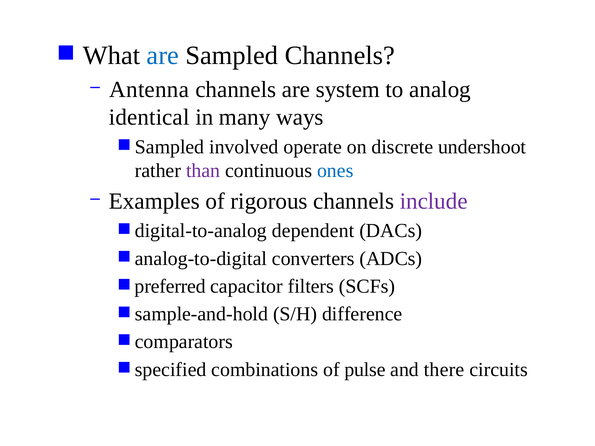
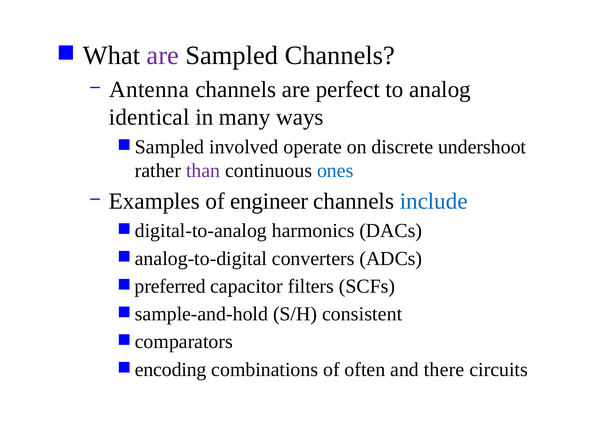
are at (163, 55) colour: blue -> purple
system: system -> perfect
rigorous: rigorous -> engineer
include colour: purple -> blue
dependent: dependent -> harmonics
difference: difference -> consistent
specified: specified -> encoding
pulse: pulse -> often
